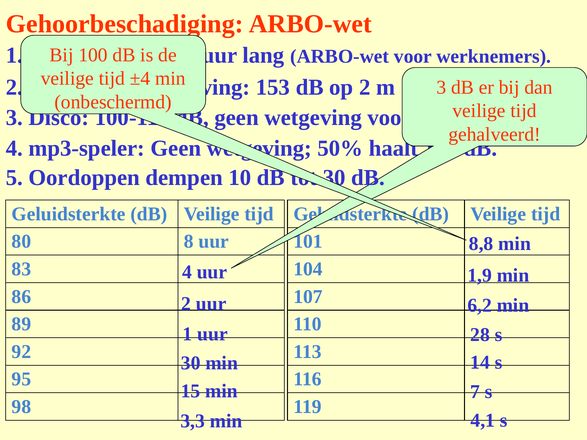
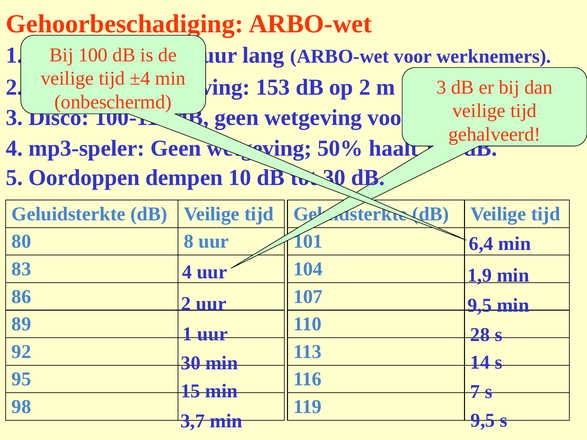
8,8: 8,8 -> 6,4
6,2 at (480, 305): 6,2 -> 9,5
4,1 at (483, 421): 4,1 -> 9,5
3,3: 3,3 -> 3,7
